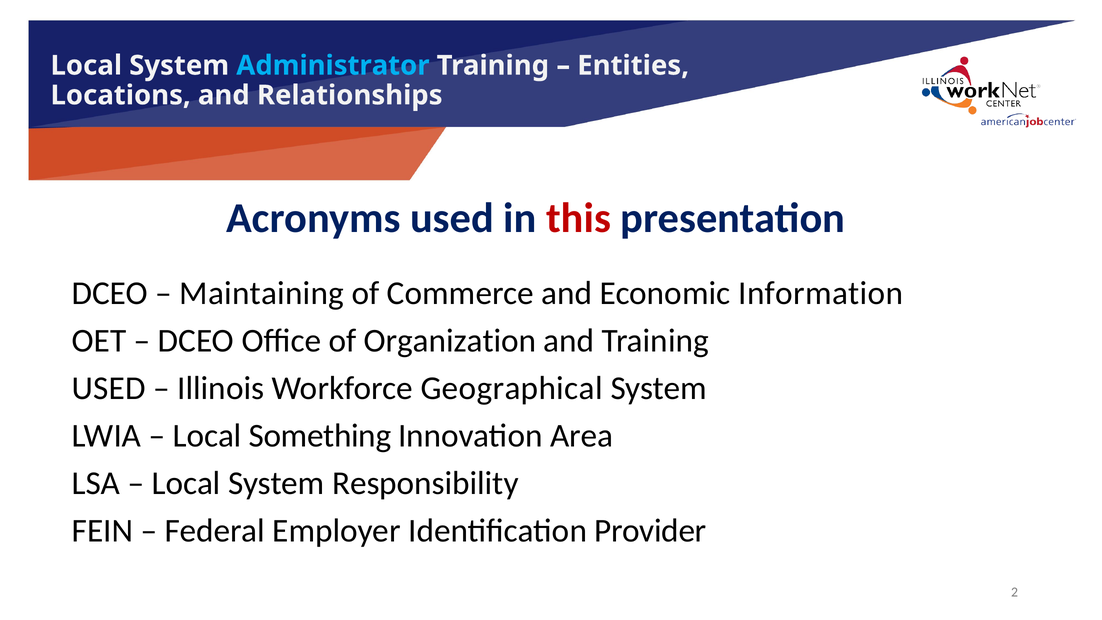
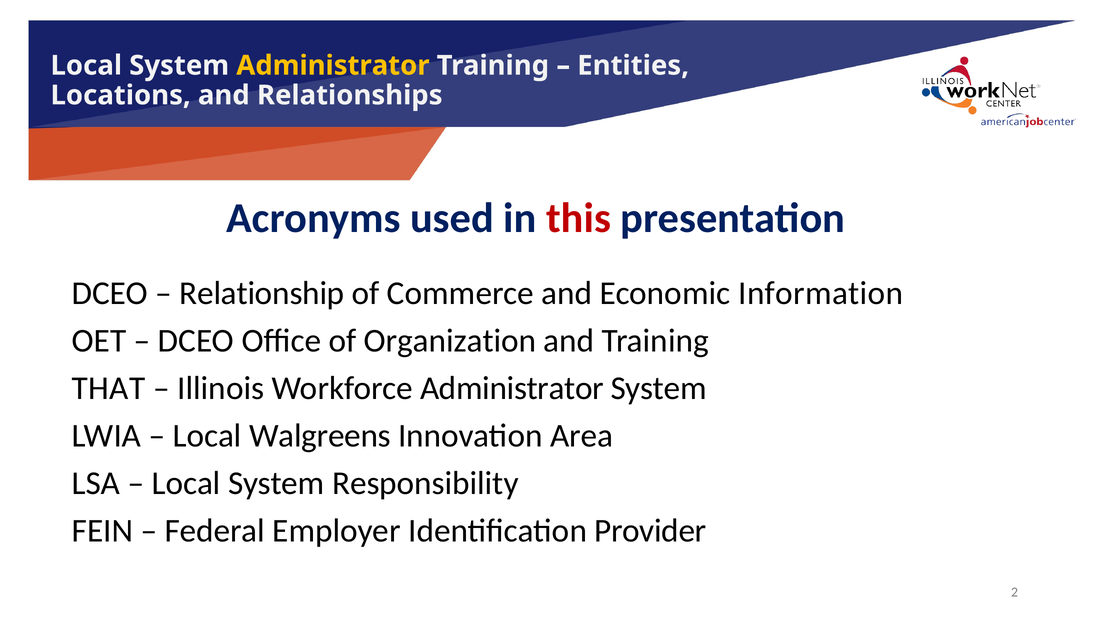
Administrator at (333, 66) colour: light blue -> yellow
Maintaining: Maintaining -> Relationship
USED at (109, 388): USED -> THAT
Workforce Geographical: Geographical -> Administrator
Something: Something -> Walgreens
